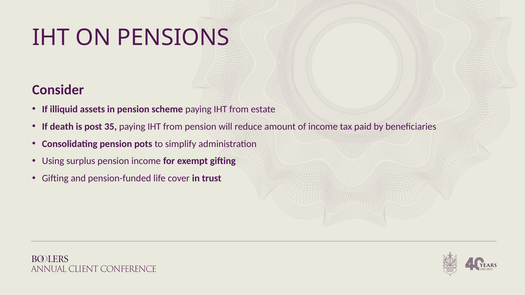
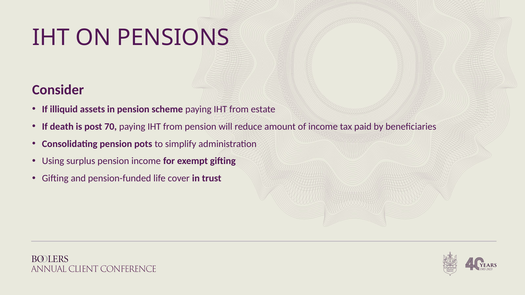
35: 35 -> 70
